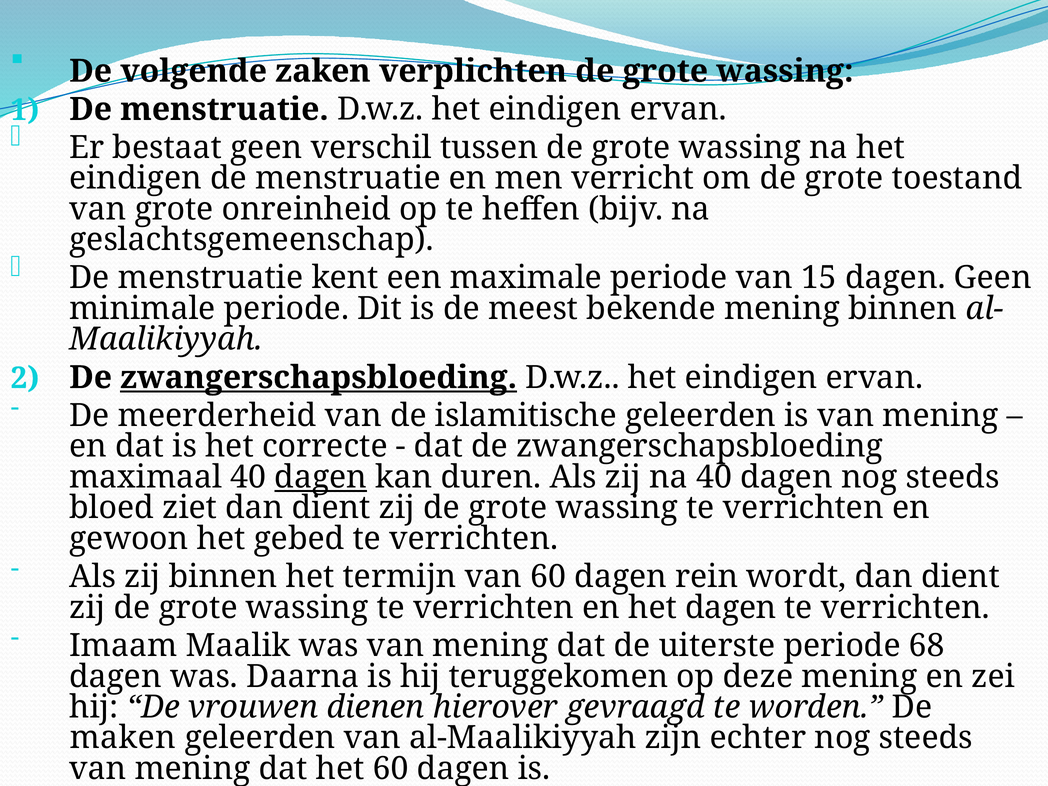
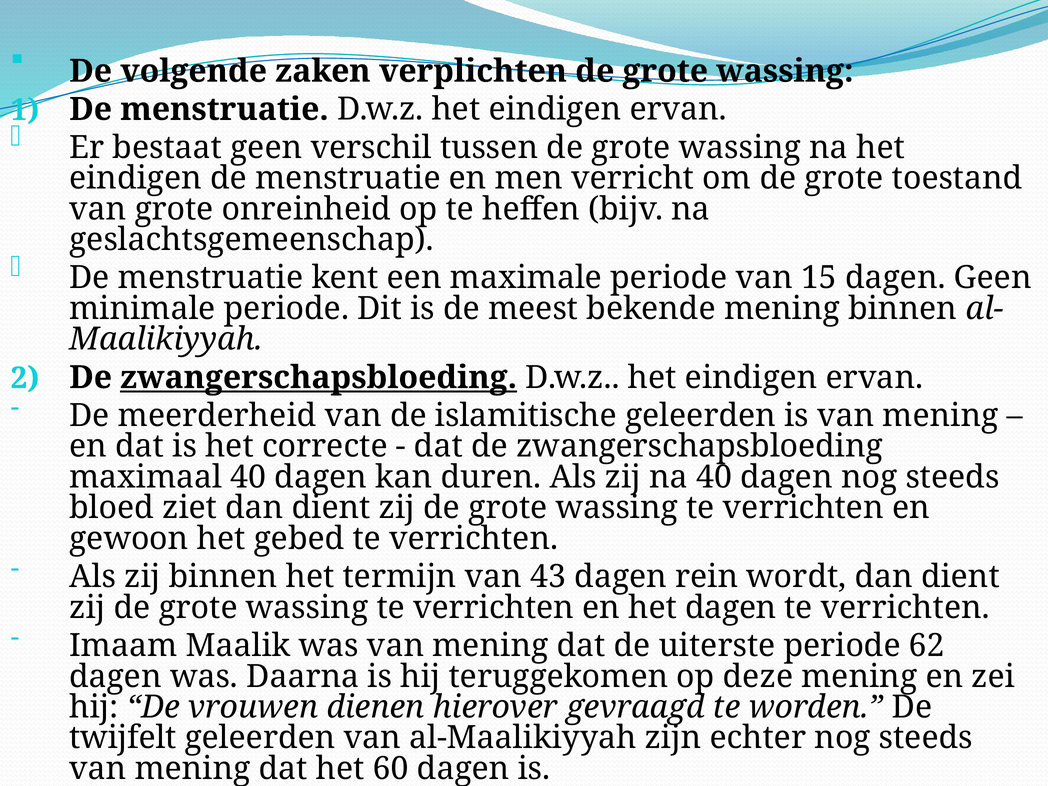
dagen at (321, 477) underline: present -> none
van 60: 60 -> 43
68: 68 -> 62
maken: maken -> twijfelt
